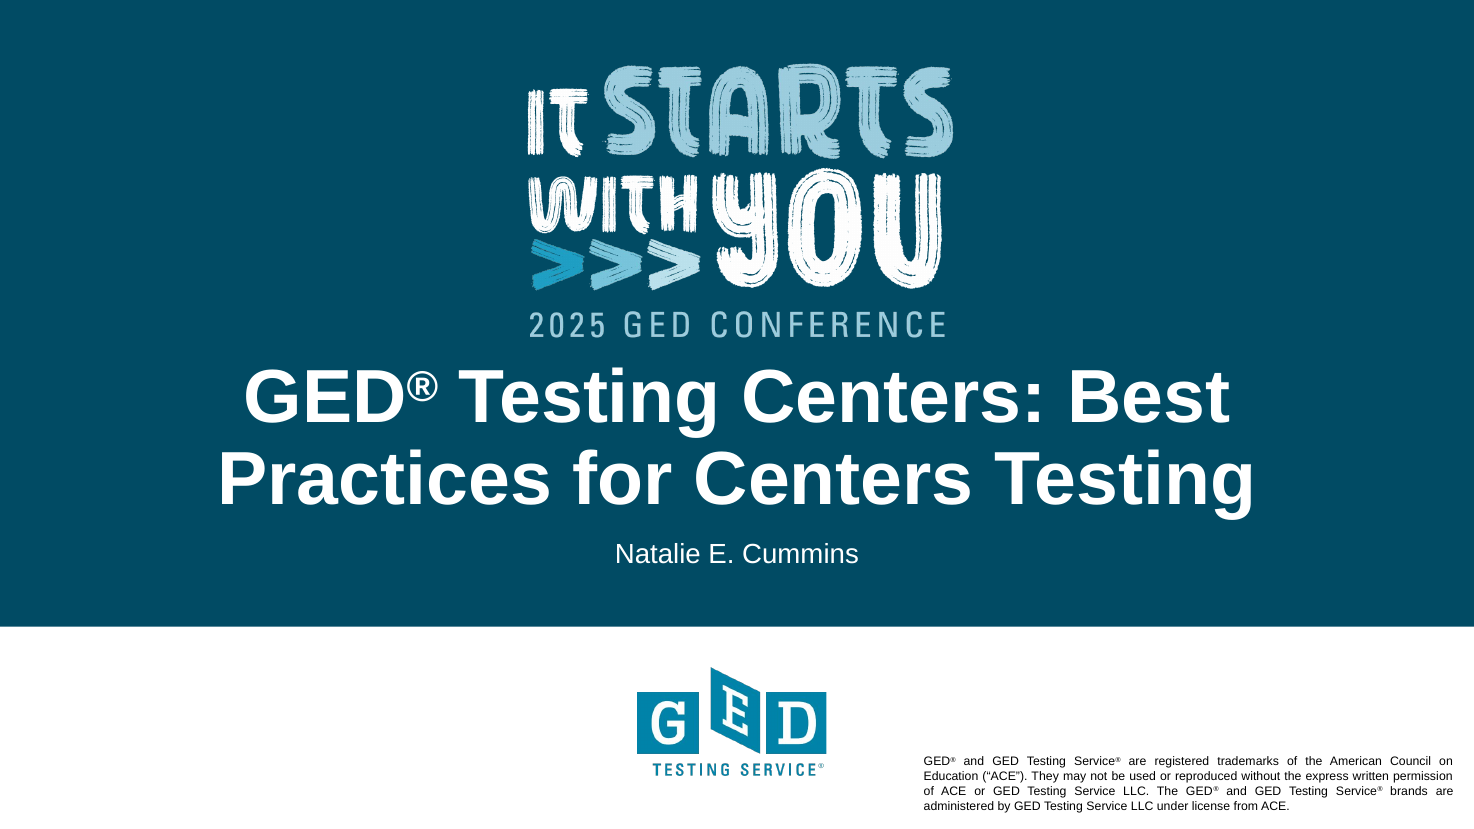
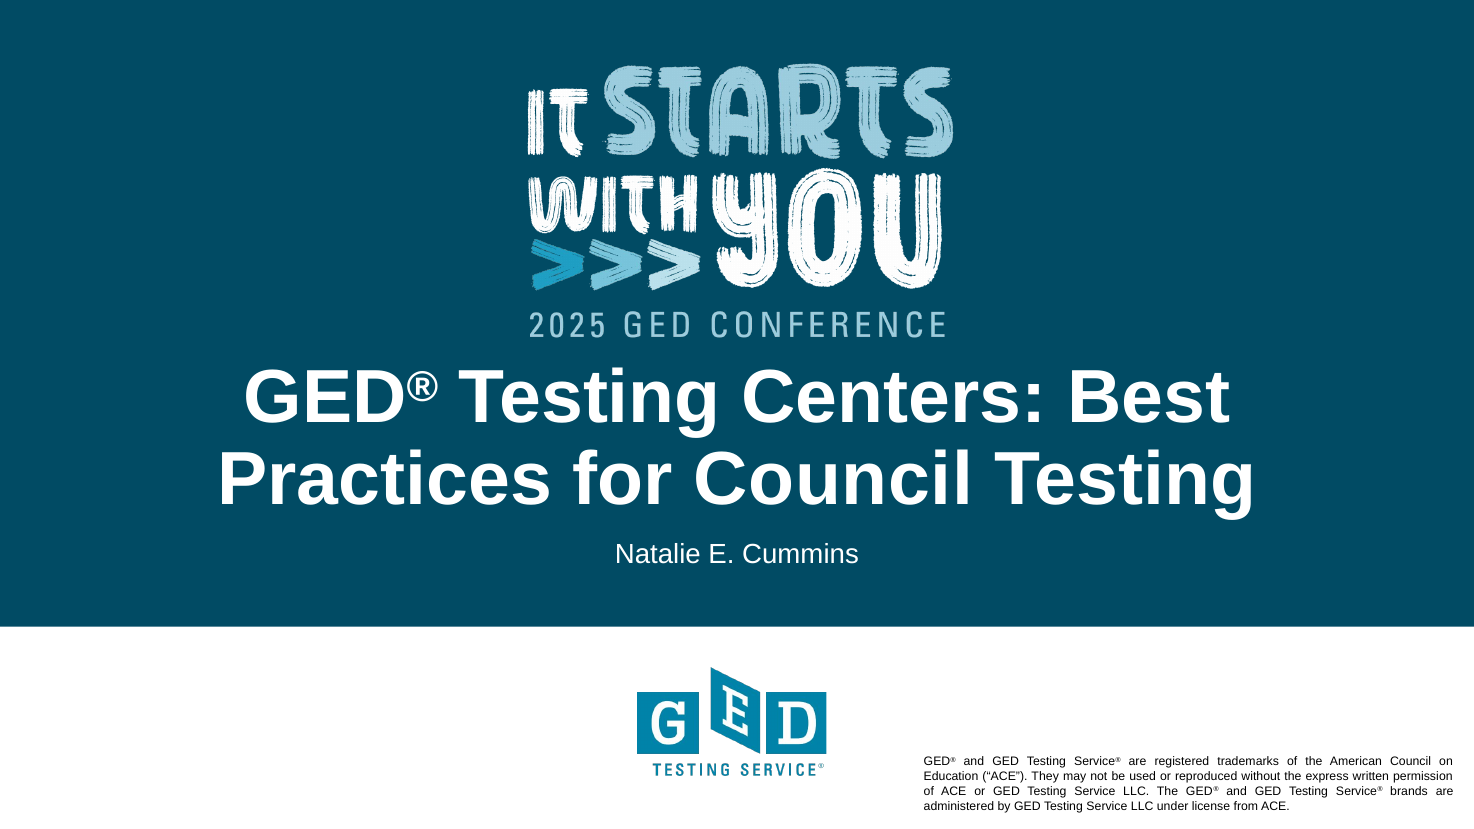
for Centers: Centers -> Council
